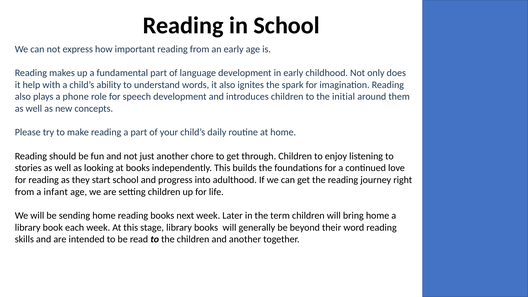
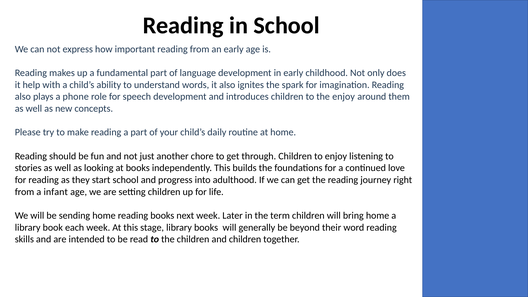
the initial: initial -> enjoy
and another: another -> children
